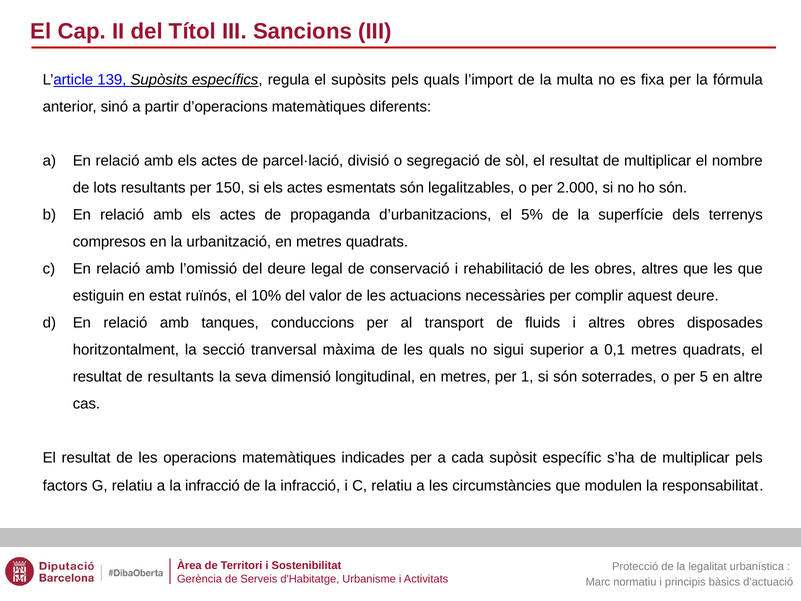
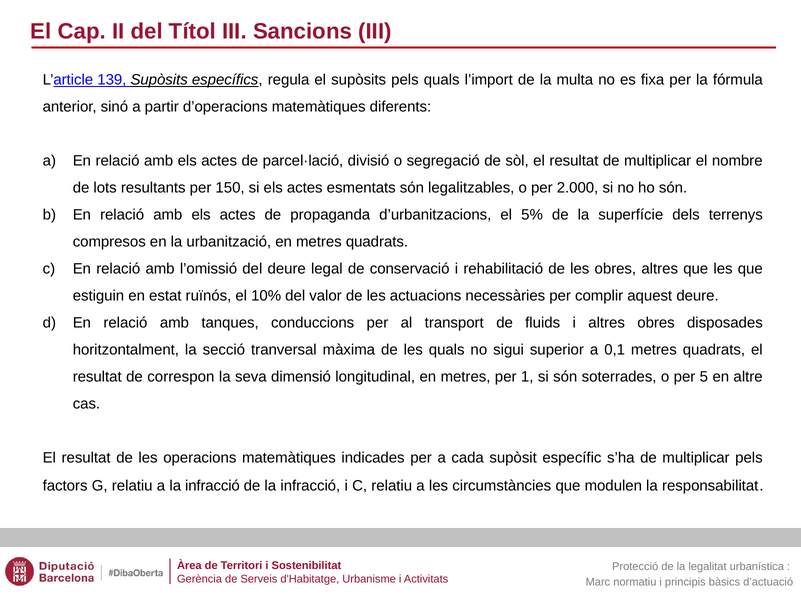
de resultants: resultants -> correspon
